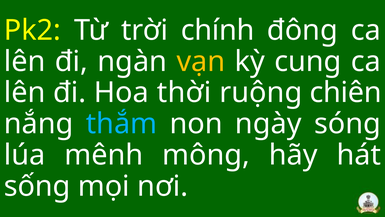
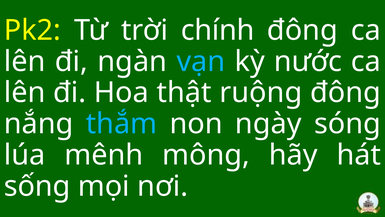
vạn colour: yellow -> light blue
cung: cung -> nước
thời: thời -> thật
ruộng chiên: chiên -> đông
